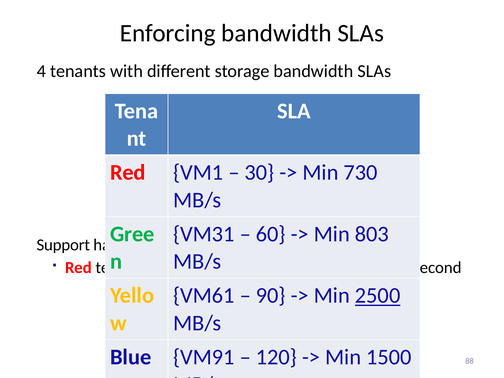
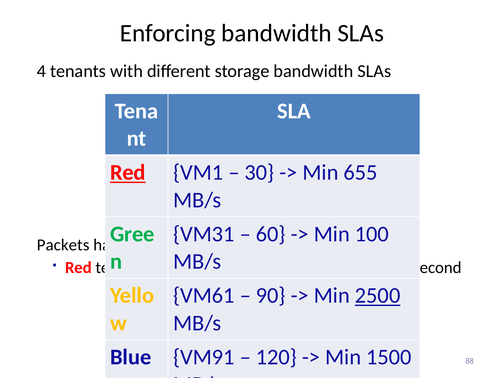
Red at (128, 173) underline: none -> present
730: 730 -> 655
803: 803 -> 100
Support: Support -> Packets
